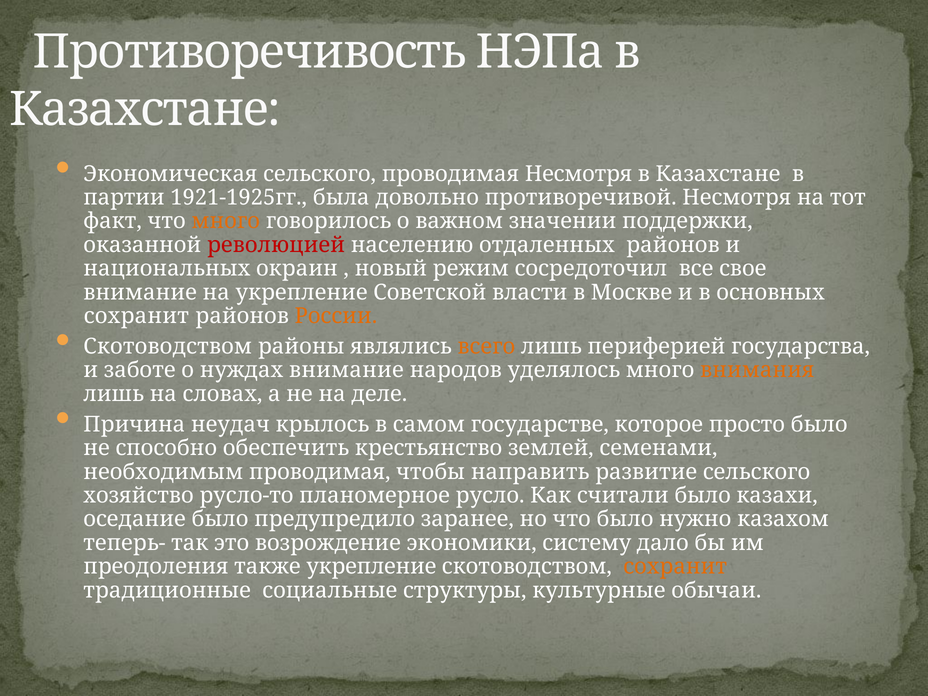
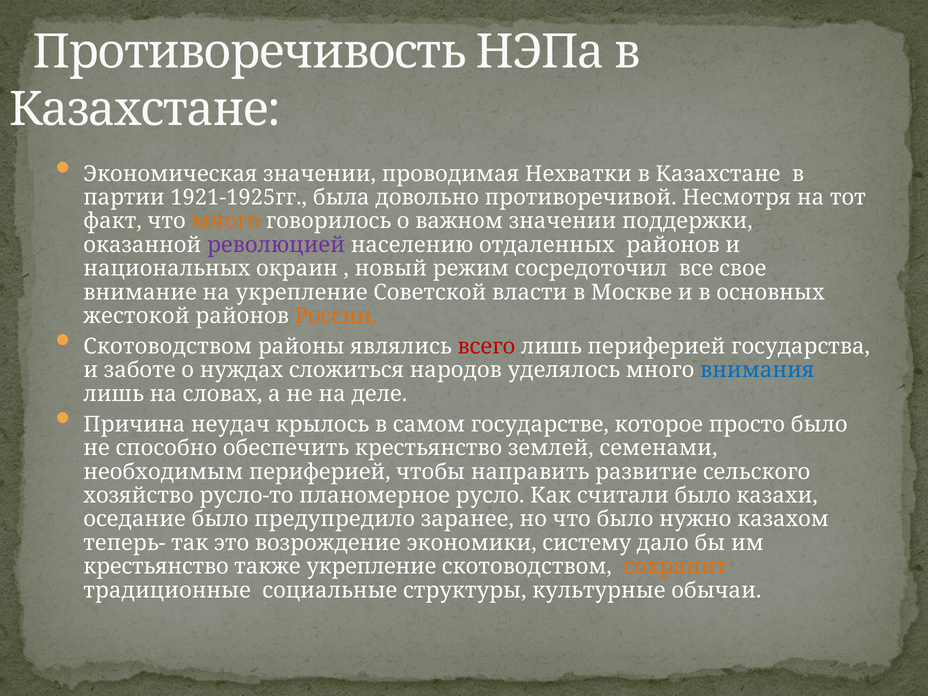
Экономическая сельского: сельского -> значении
проводимая Несмотря: Несмотря -> Нехватки
революцией colour: red -> purple
сохранит at (136, 316): сохранит -> жестокой
всего colour: orange -> red
нуждах внимание: внимание -> сложиться
внимания colour: orange -> blue
необходимым проводимая: проводимая -> периферией
преодоления at (156, 567): преодоления -> крестьянство
